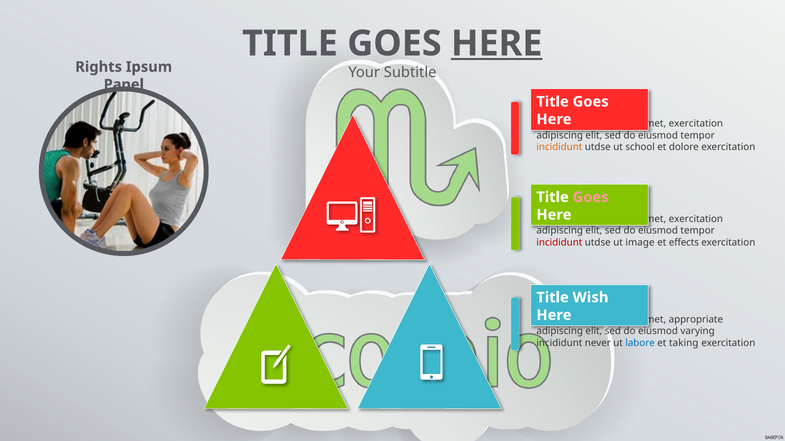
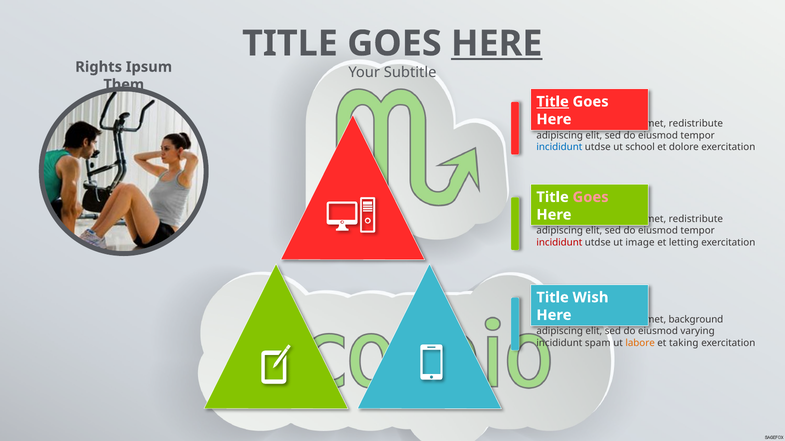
Panel: Panel -> Them
Title at (553, 102) underline: none -> present
exercitation at (696, 124): exercitation -> redistribute
incididunt at (559, 147) colour: orange -> blue
exercitation at (696, 219): exercitation -> redistribute
effects: effects -> letting
appropriate: appropriate -> background
never: never -> spam
labore colour: blue -> orange
